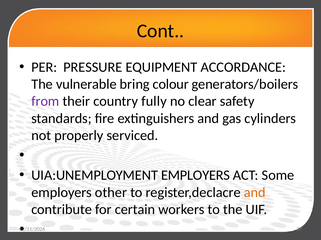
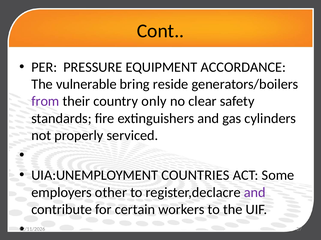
colour: colour -> reside
fully: fully -> only
UIA:UNEMPLOYMENT EMPLOYERS: EMPLOYERS -> COUNTRIES
and at (255, 193) colour: orange -> purple
